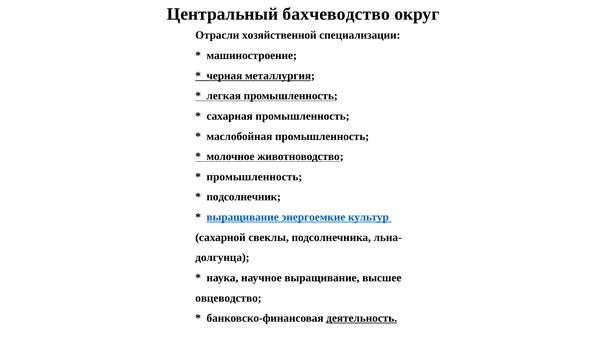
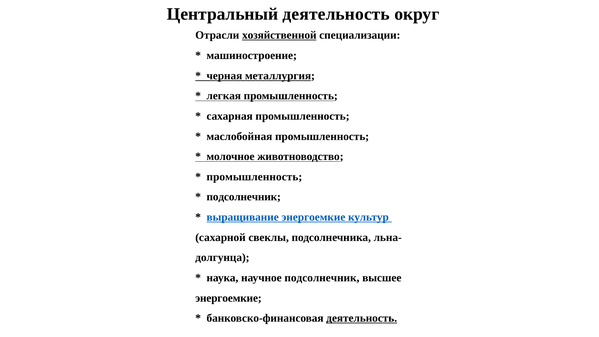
Центральный бахчеводство: бахчеводство -> деятельность
хозяйственной underline: none -> present
научное выращивание: выращивание -> подсолнечник
овцеводство at (228, 298): овцеводство -> энергоемкие
